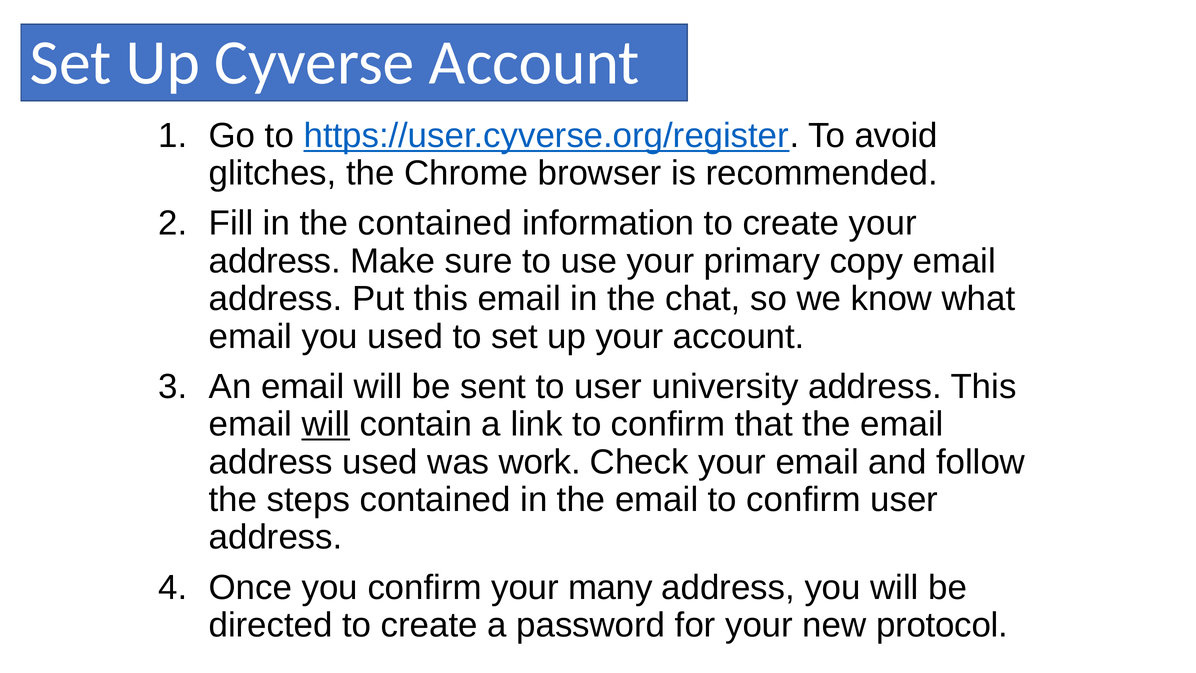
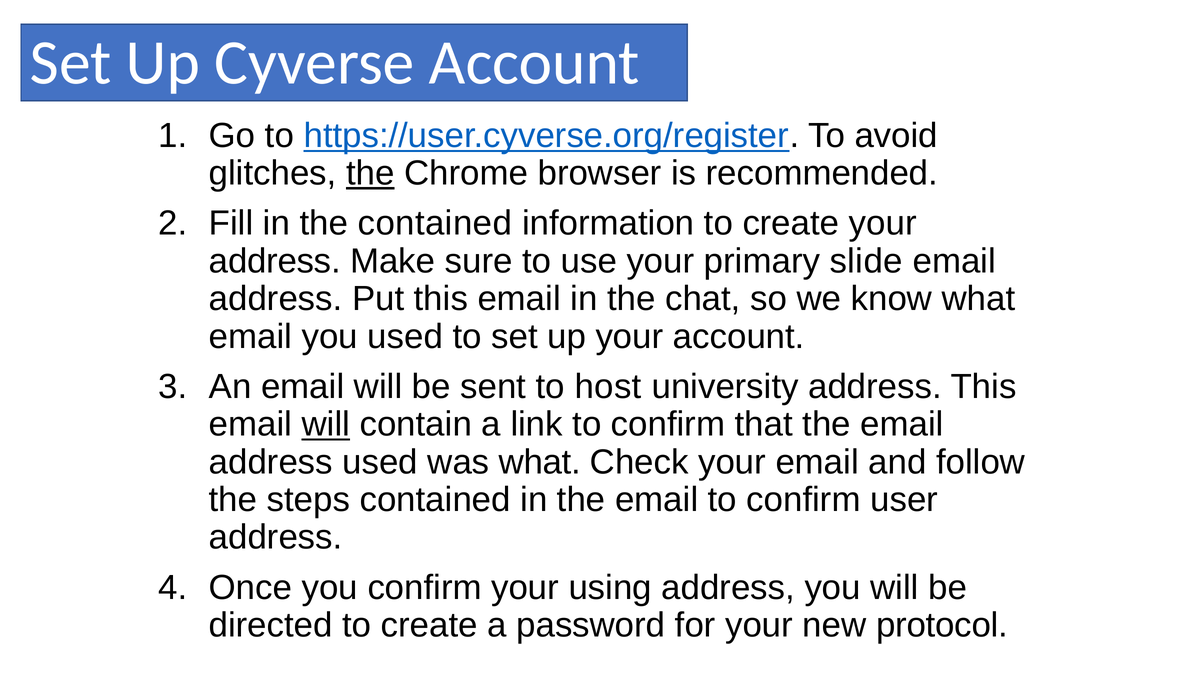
the at (370, 173) underline: none -> present
copy: copy -> slide
to user: user -> host
was work: work -> what
many: many -> using
